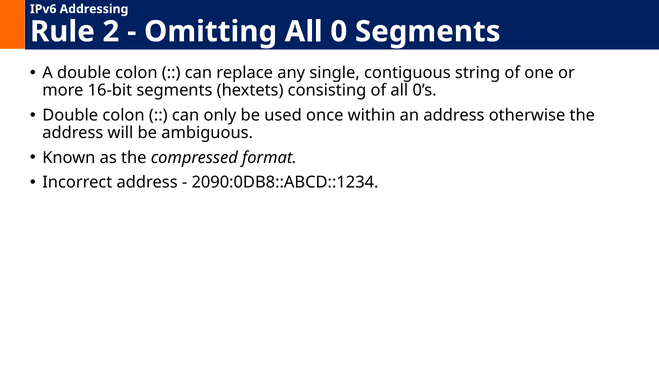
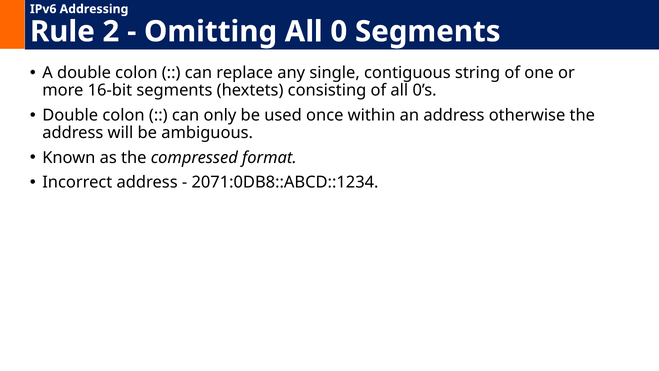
2090:0DB8::ABCD::1234: 2090:0DB8::ABCD::1234 -> 2071:0DB8::ABCD::1234
